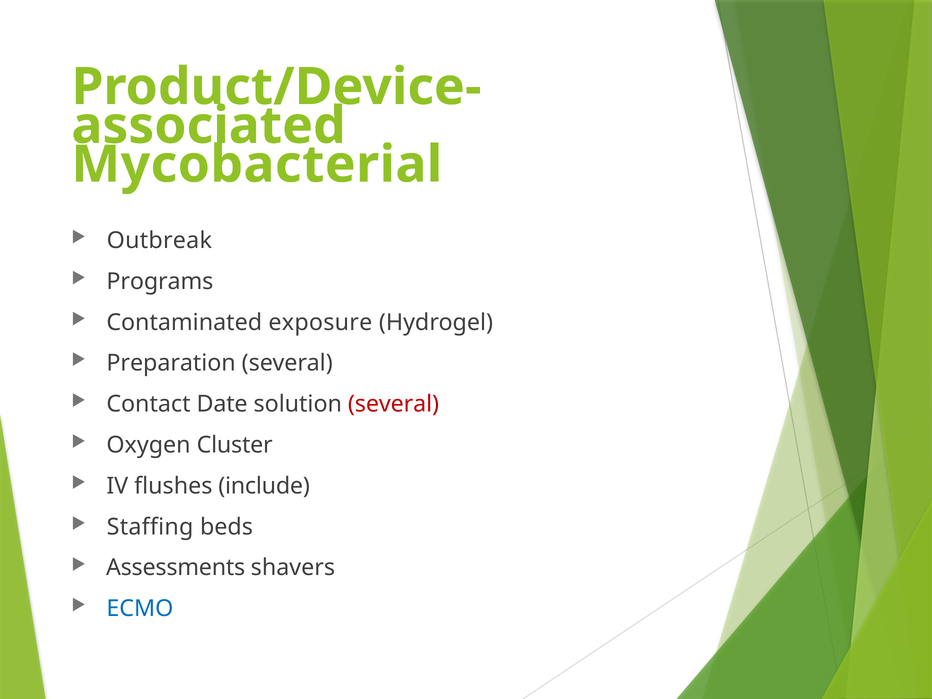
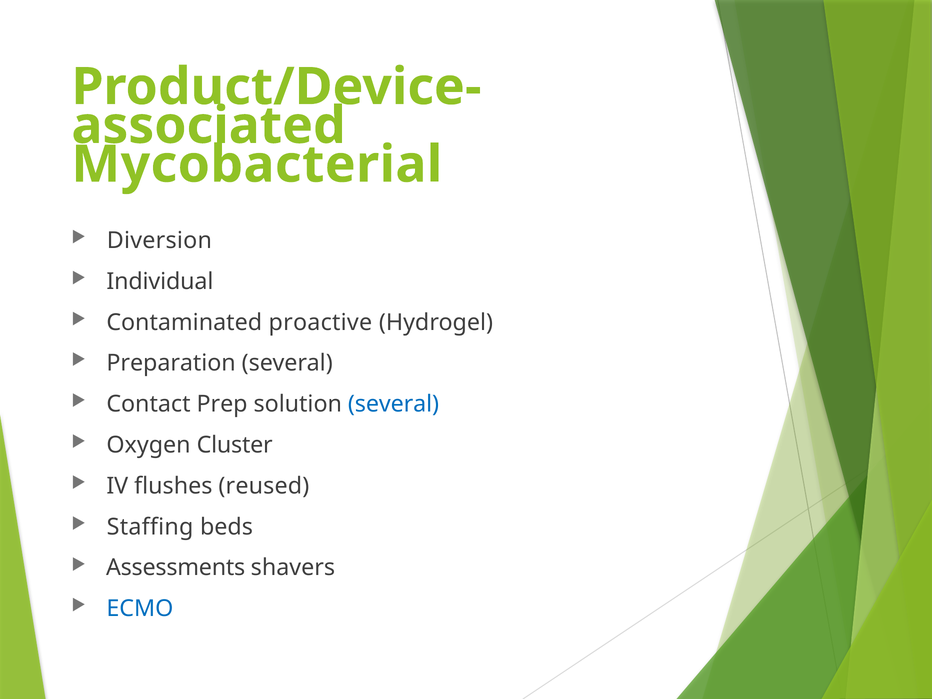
Outbreak: Outbreak -> Diversion
Programs: Programs -> Individual
exposure: exposure -> proactive
Date: Date -> Prep
several at (393, 404) colour: red -> blue
include: include -> reused
